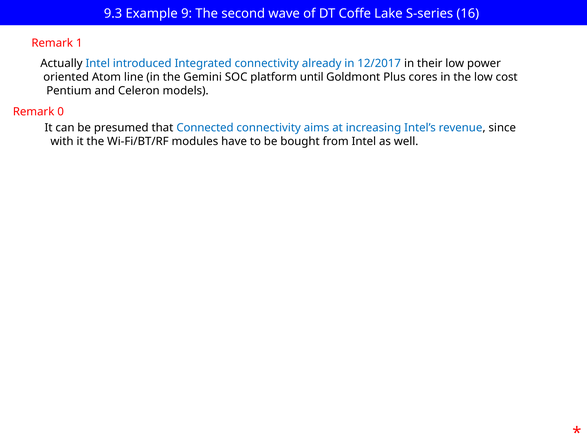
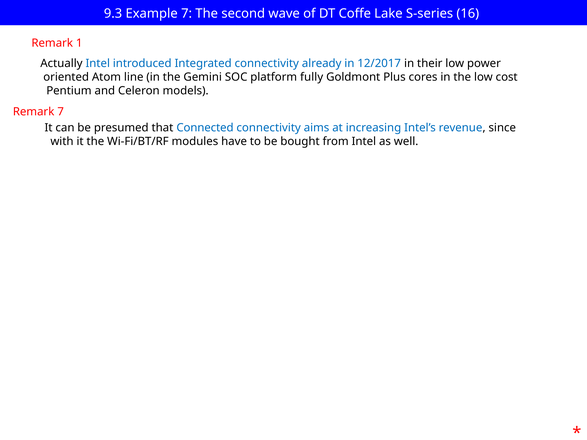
Example 9: 9 -> 7
until: until -> fully
Remark 0: 0 -> 7
